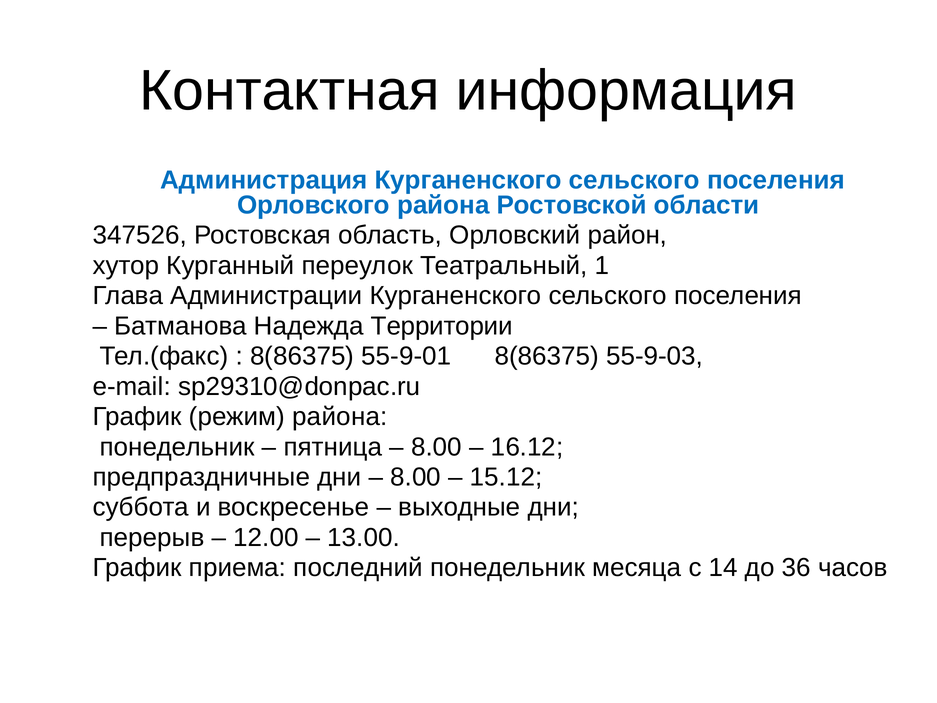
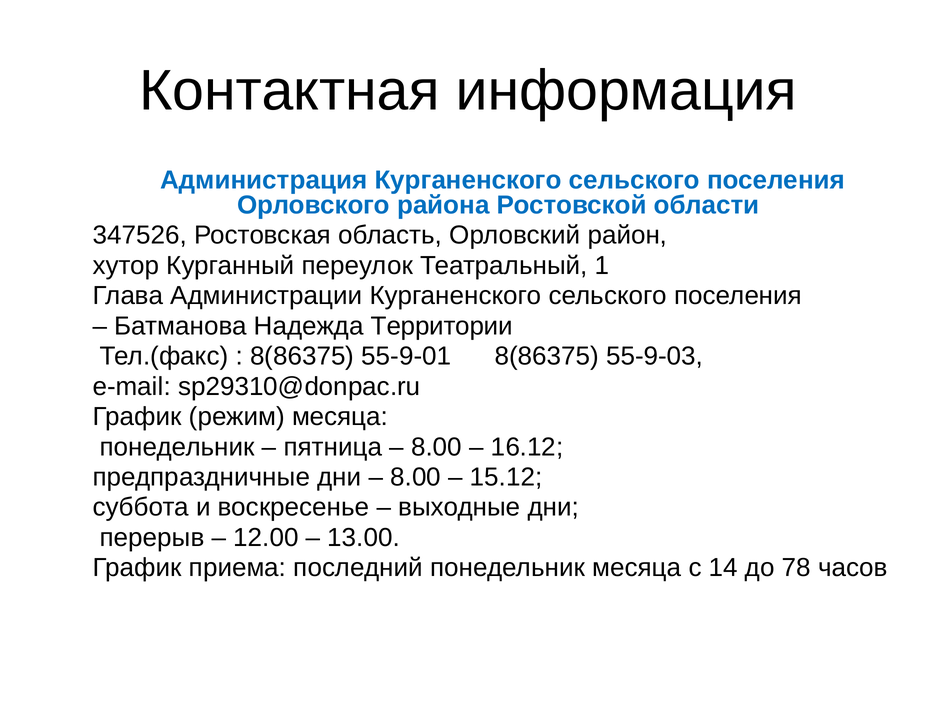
режим района: района -> месяца
36: 36 -> 78
